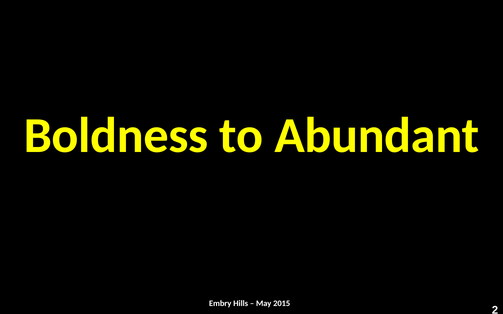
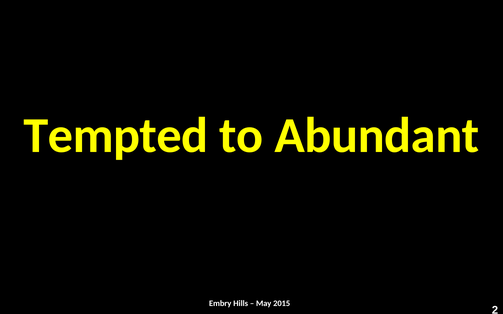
Boldness: Boldness -> Tempted
